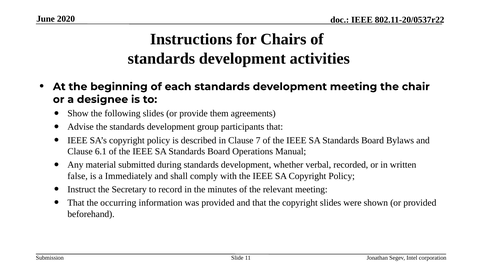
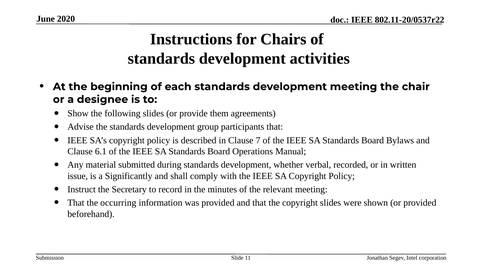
false: false -> issue
Immediately: Immediately -> Significantly
